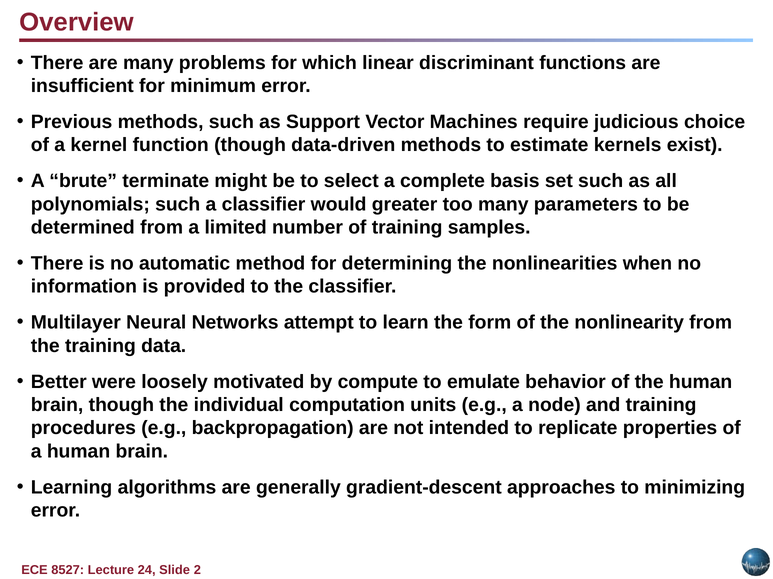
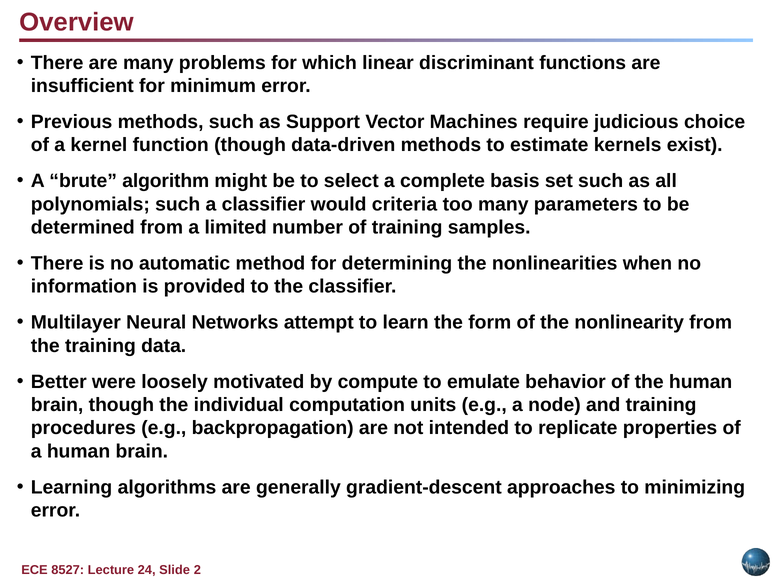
terminate: terminate -> algorithm
greater: greater -> criteria
